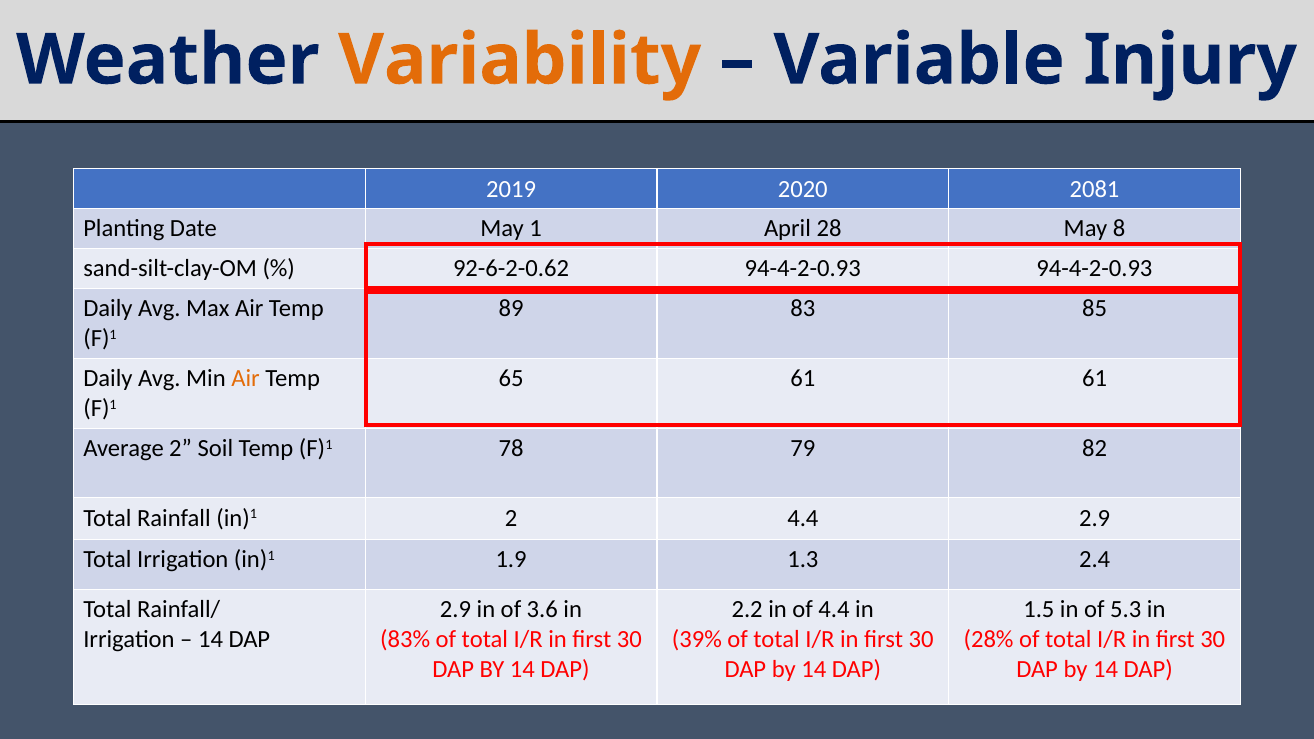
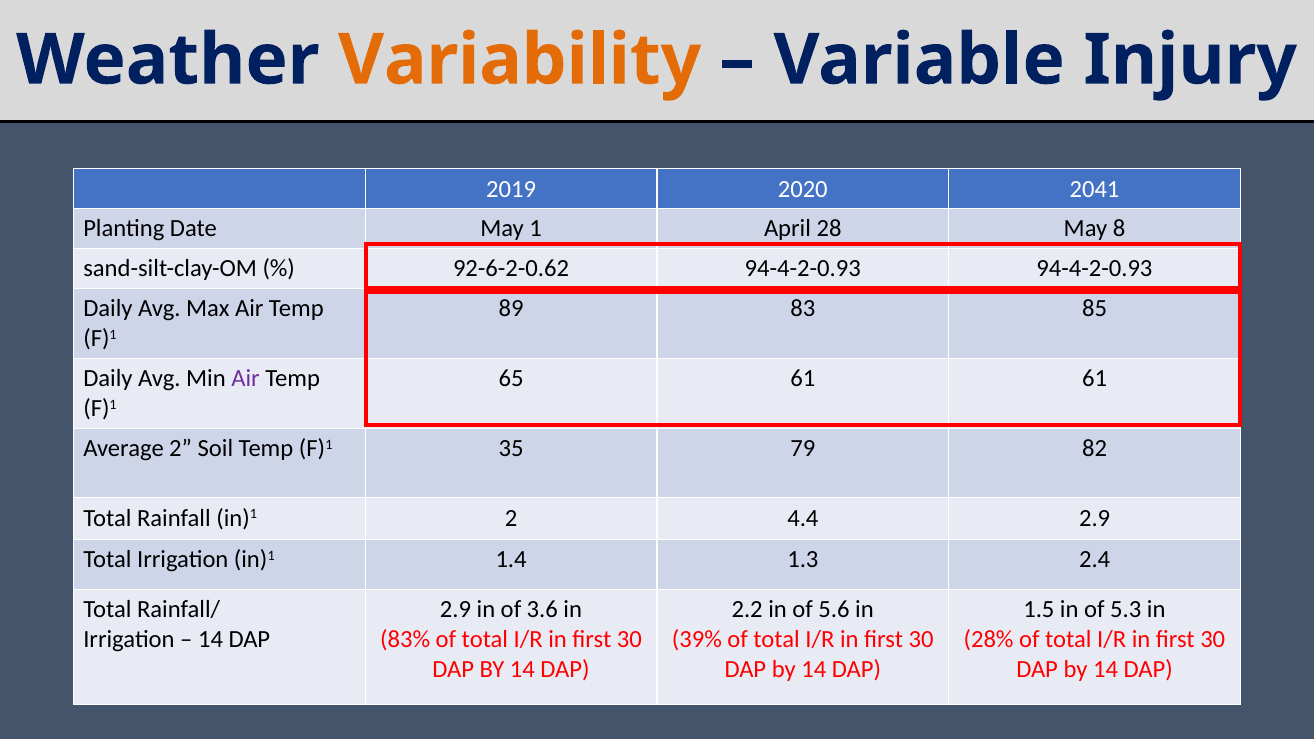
2081: 2081 -> 2041
Air at (246, 379) colour: orange -> purple
78: 78 -> 35
1.9: 1.9 -> 1.4
of 4.4: 4.4 -> 5.6
